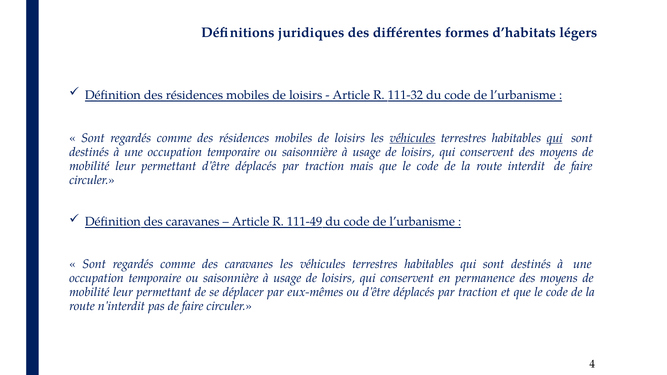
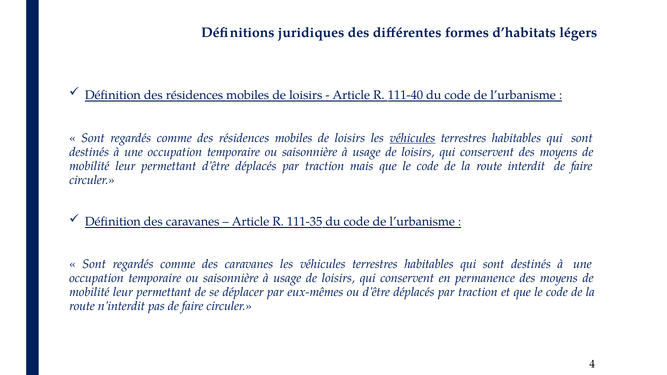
111-32: 111-32 -> 111-40
qui at (555, 138) underline: present -> none
111-49: 111-49 -> 111-35
